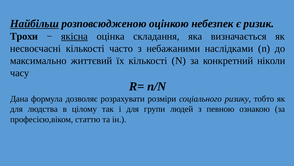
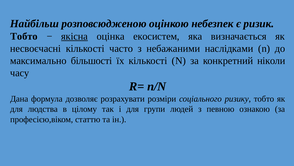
Найбільш underline: present -> none
Трохи at (24, 36): Трохи -> Тобто
складання: складання -> екосистем
життєвий: життєвий -> більшості
